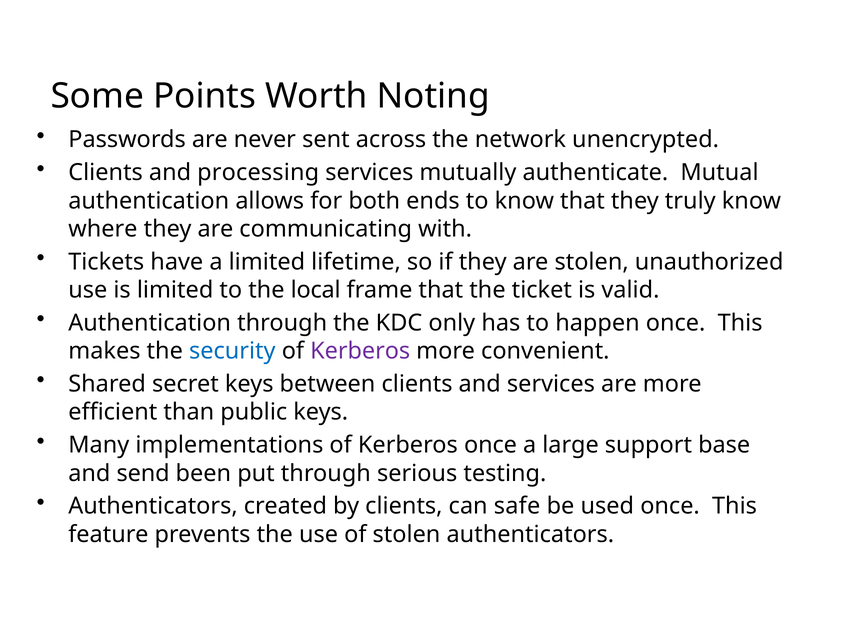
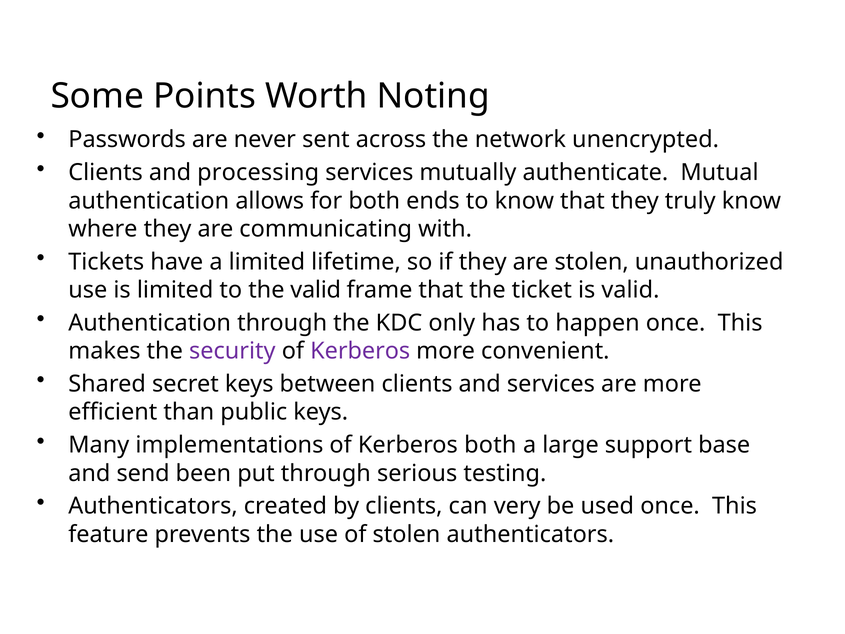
the local: local -> valid
security colour: blue -> purple
Kerberos once: once -> both
safe: safe -> very
